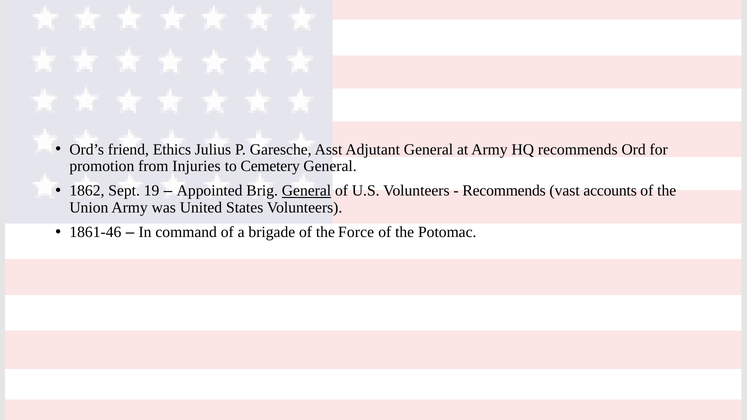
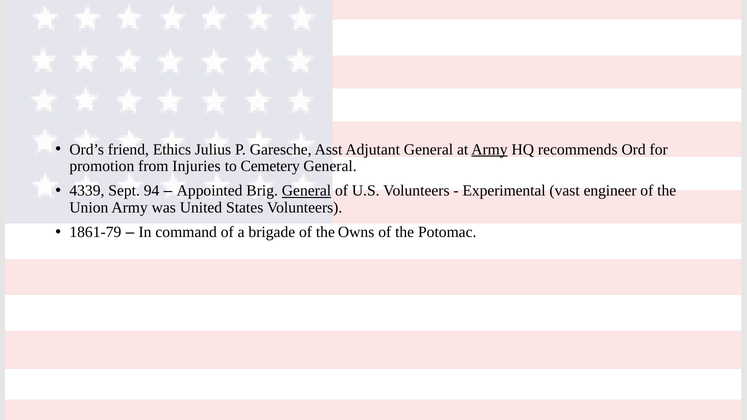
Army at (489, 149) underline: none -> present
1862: 1862 -> 4339
19: 19 -> 94
Recommends at (504, 191): Recommends -> Experimental
accounts: accounts -> engineer
1861-46: 1861-46 -> 1861-79
Force: Force -> Owns
